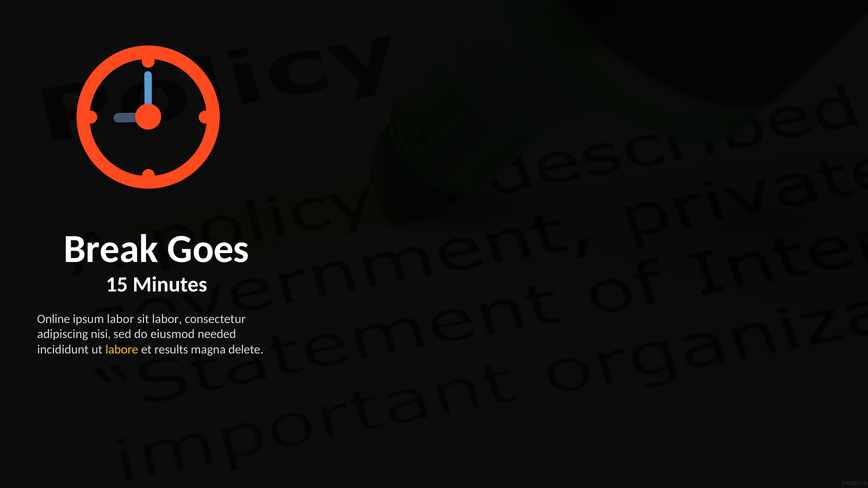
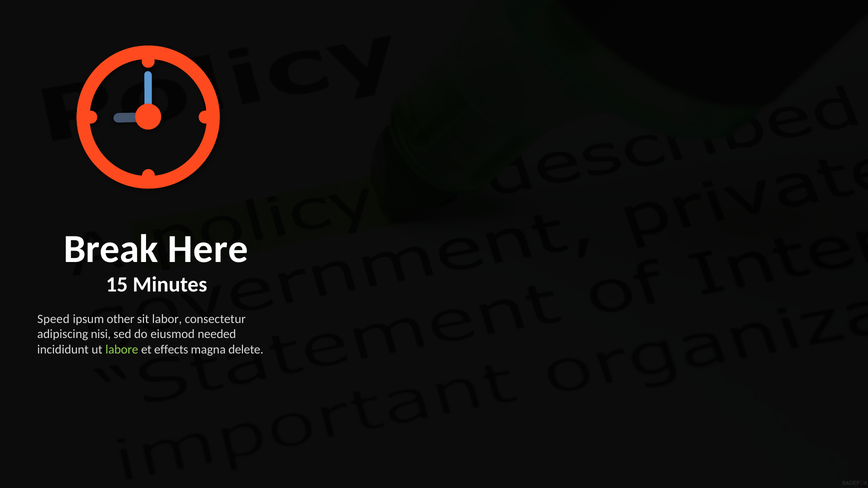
Goes: Goes -> Here
Online: Online -> Speed
ipsum labor: labor -> other
labore colour: yellow -> light green
results: results -> effects
